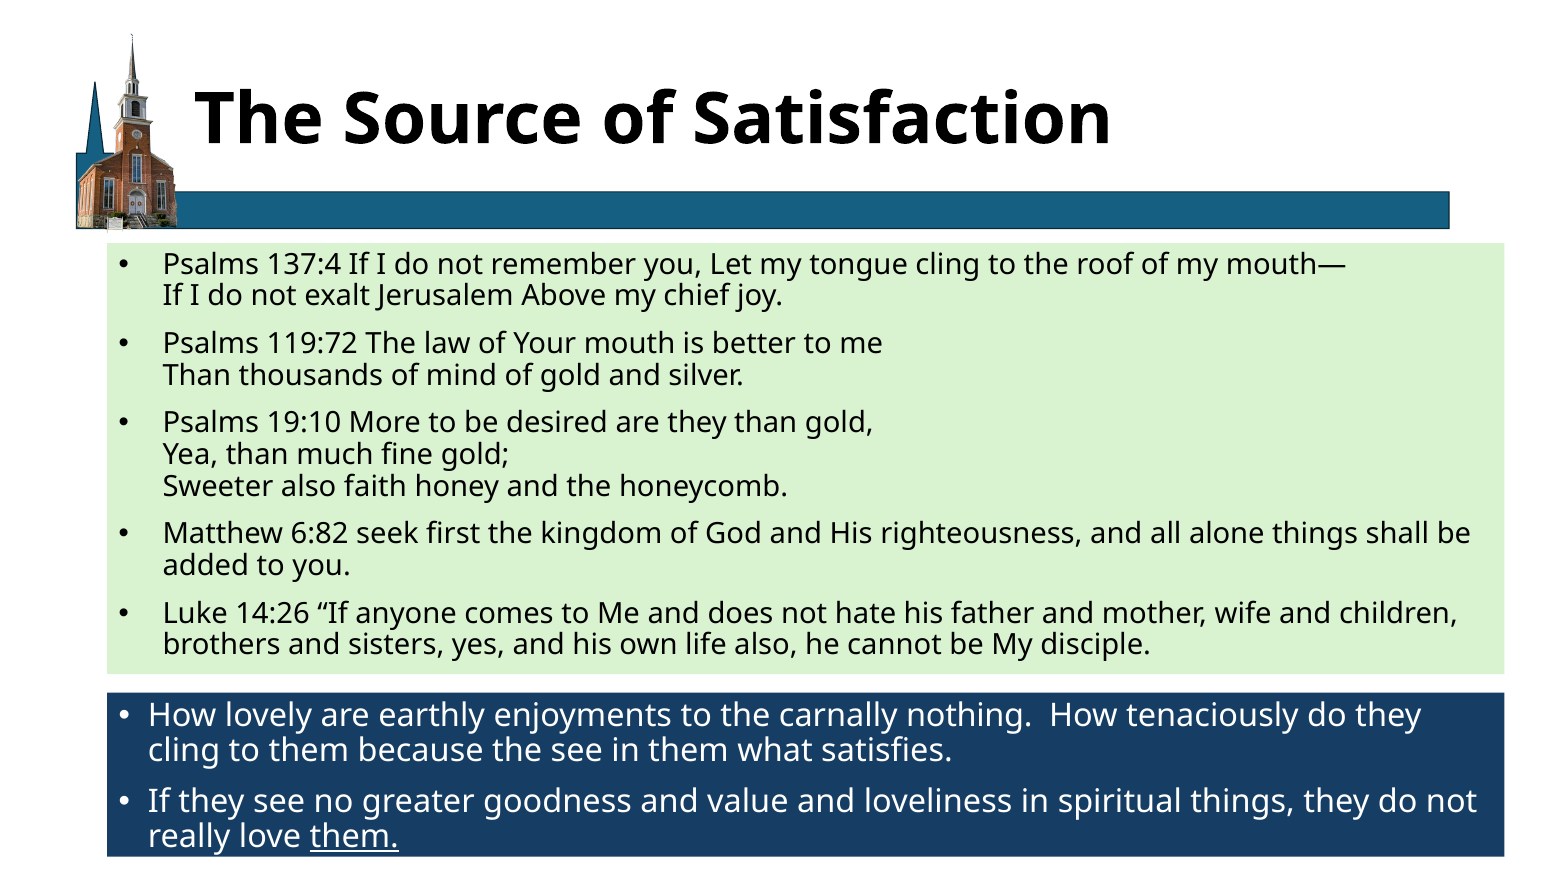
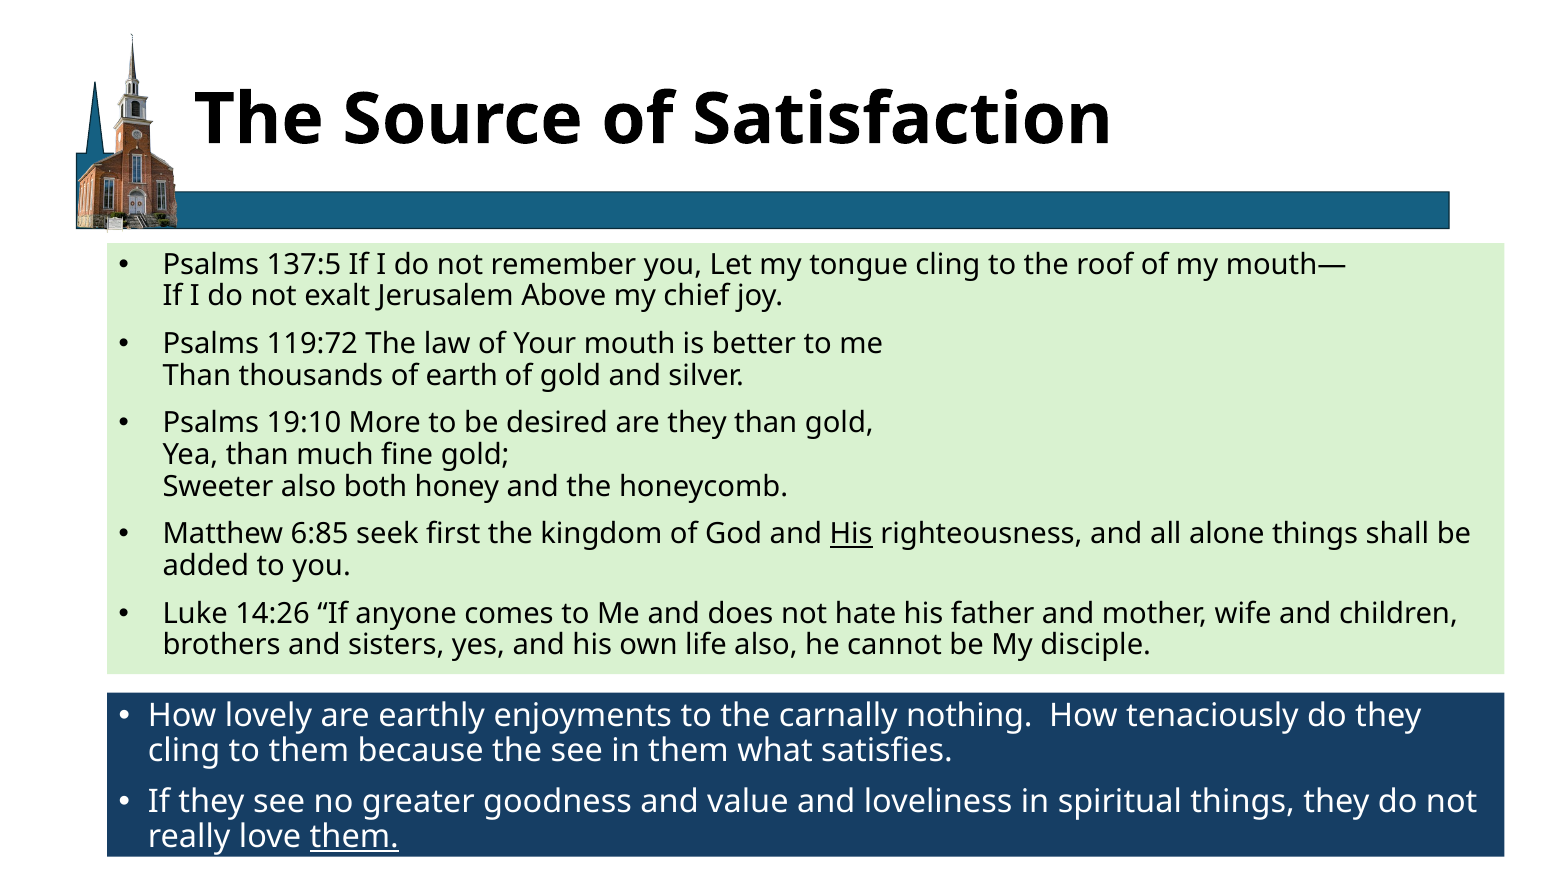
137:4: 137:4 -> 137:5
mind: mind -> earth
faith: faith -> both
6:82: 6:82 -> 6:85
His at (851, 534) underline: none -> present
